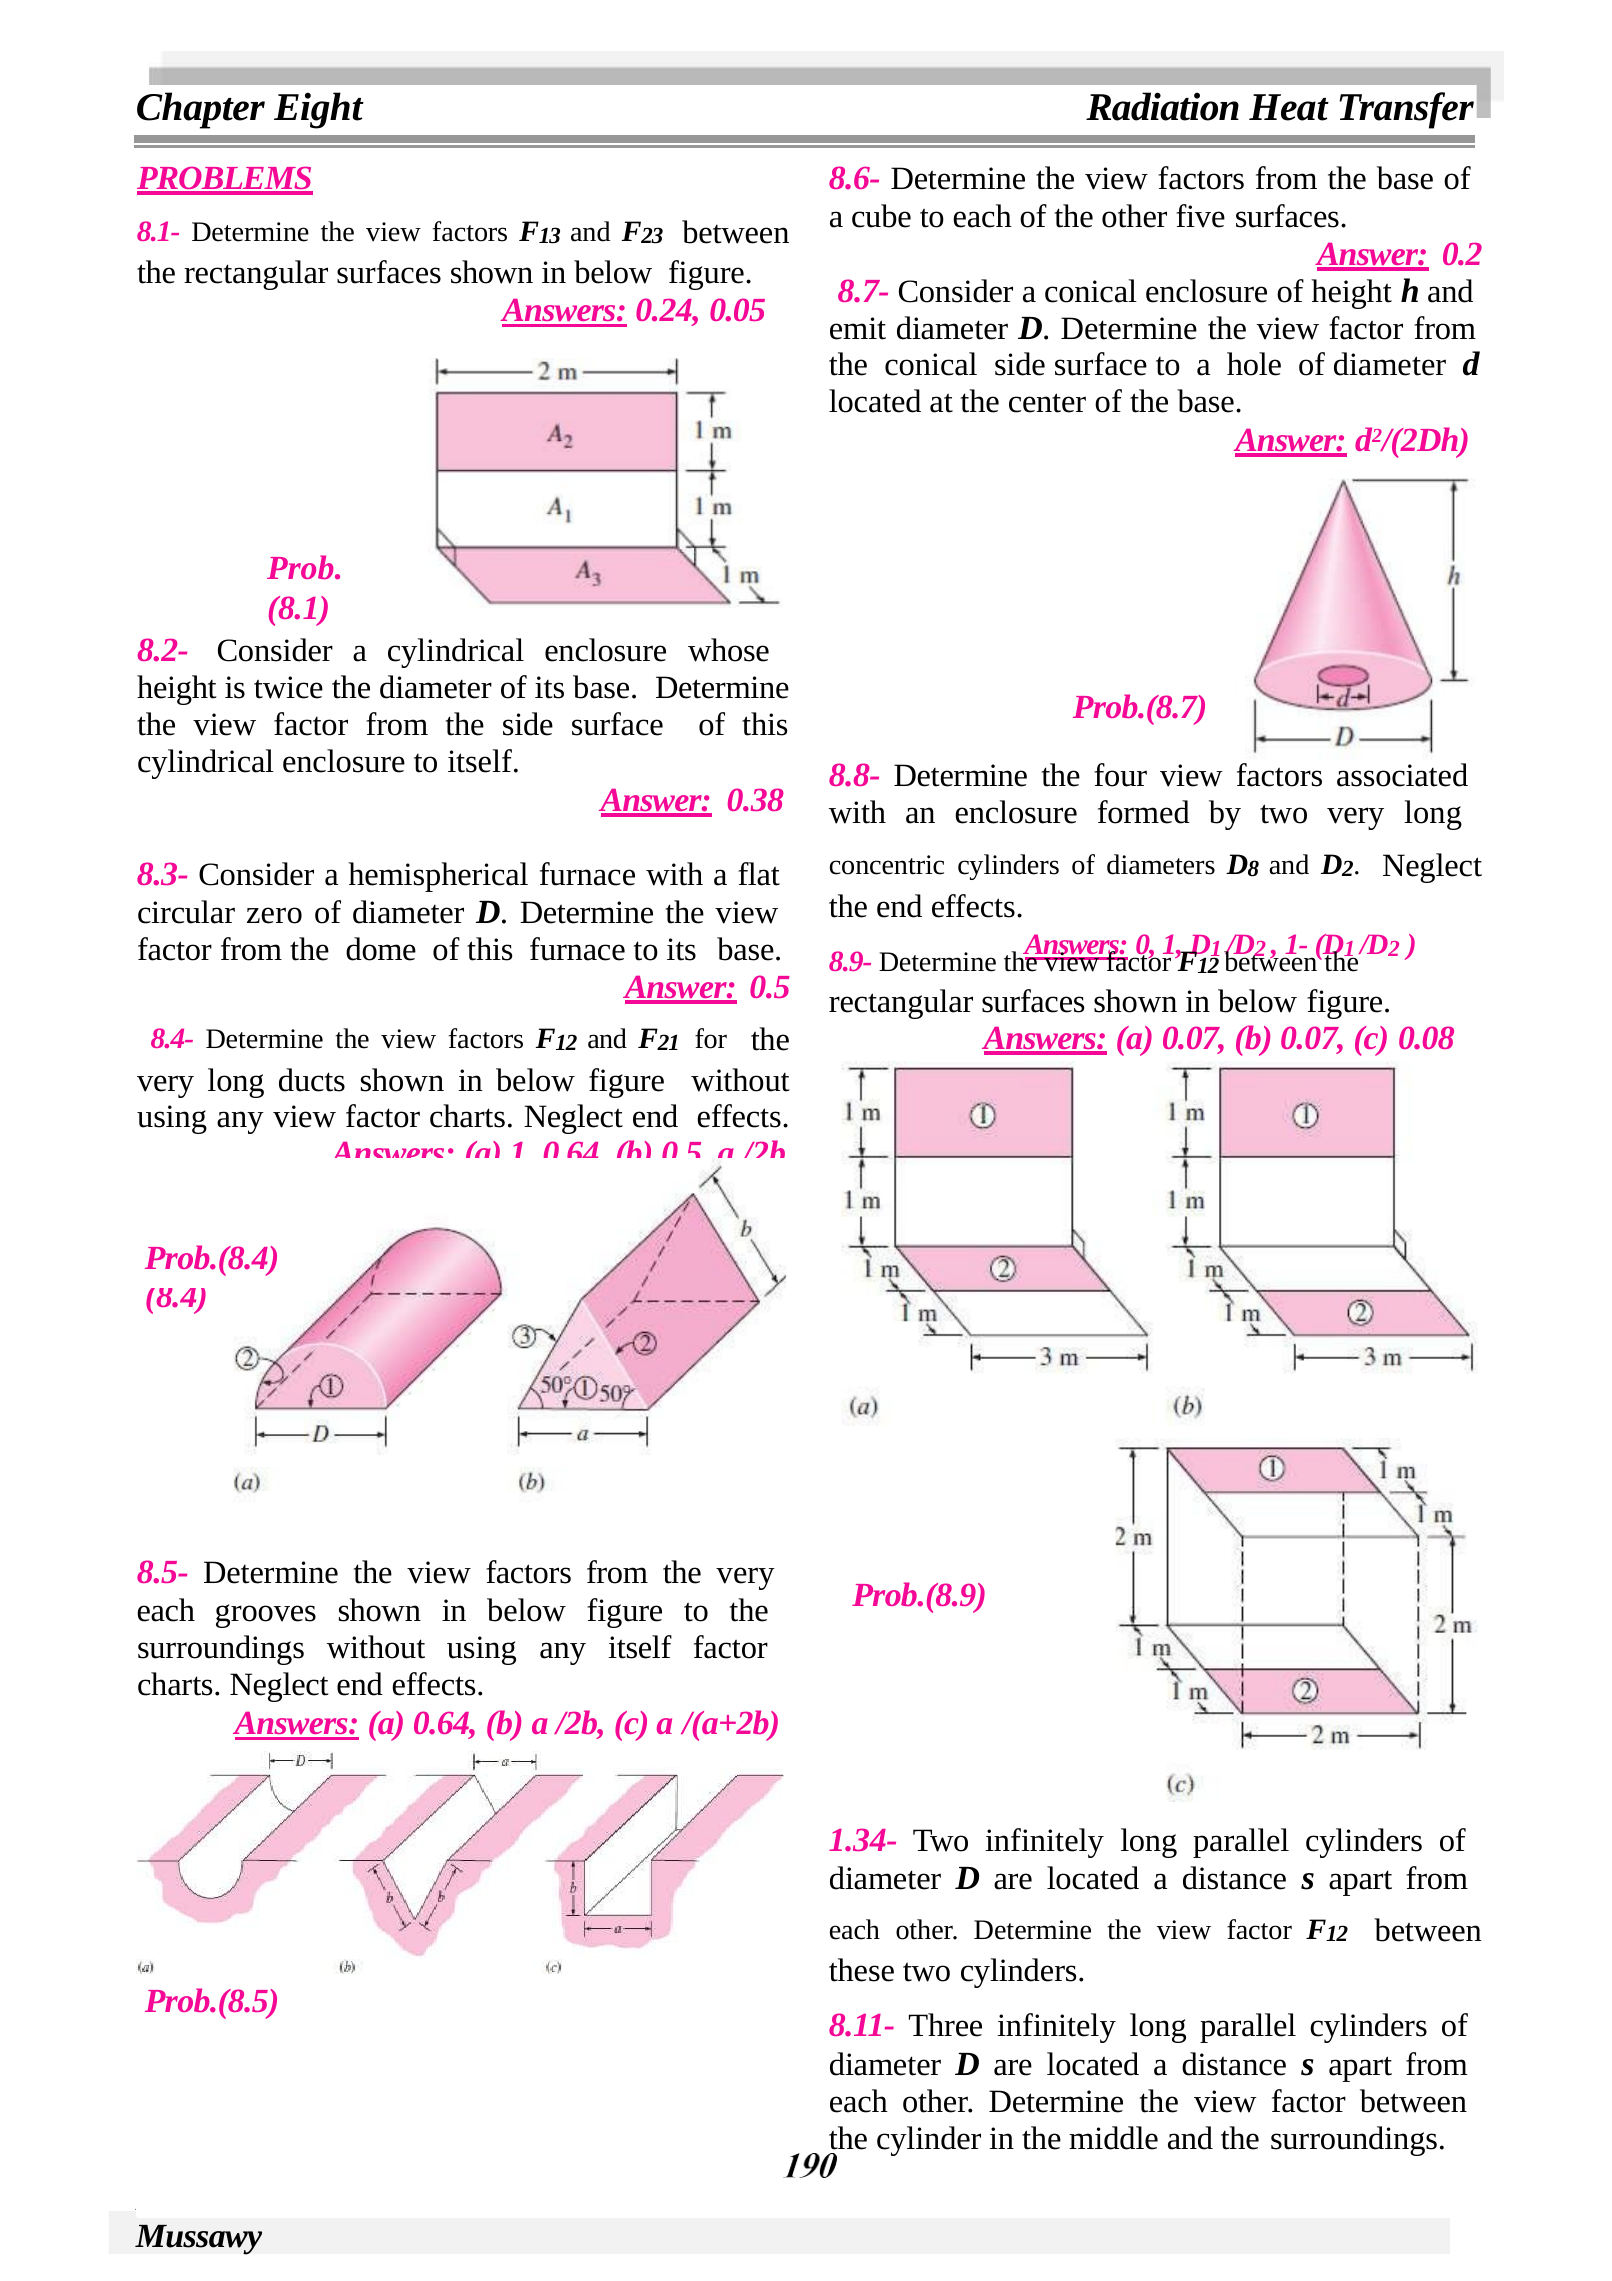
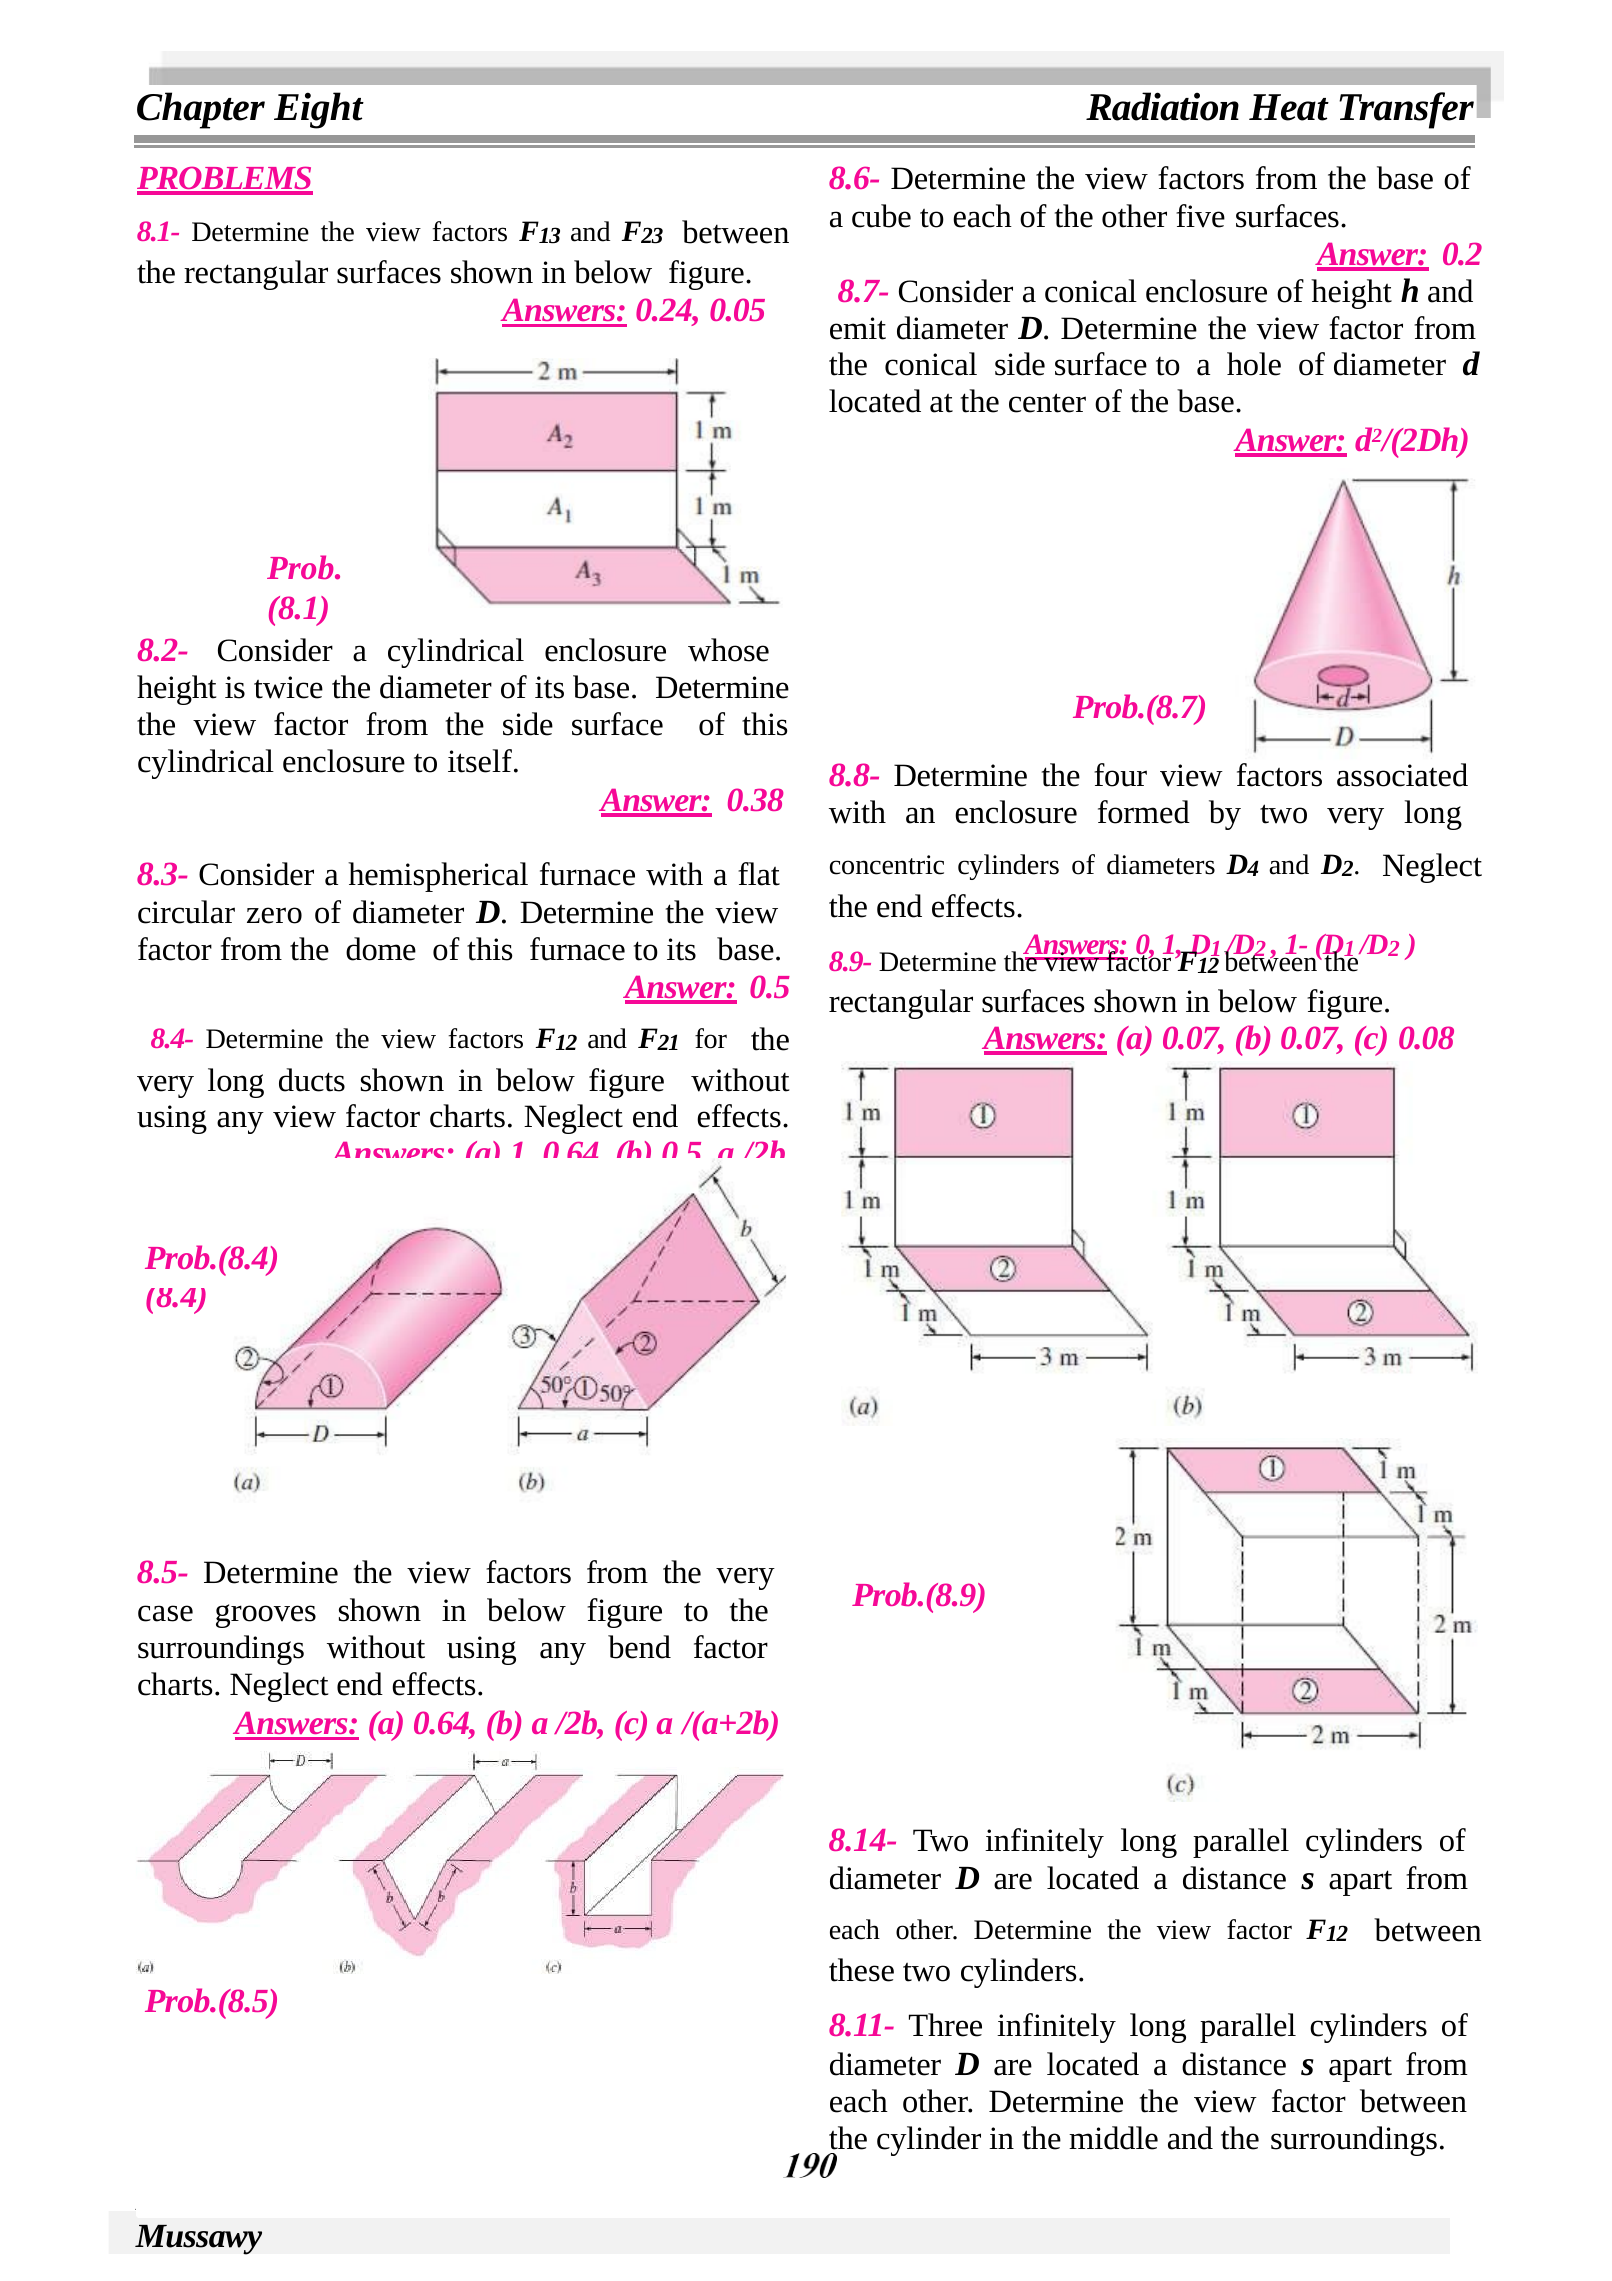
8: 8 -> 4
each at (166, 1611): each -> case
any itself: itself -> bend
1.34-: 1.34- -> 8.14-
